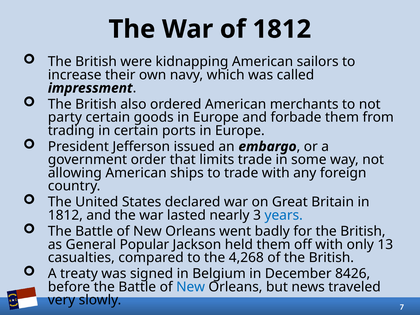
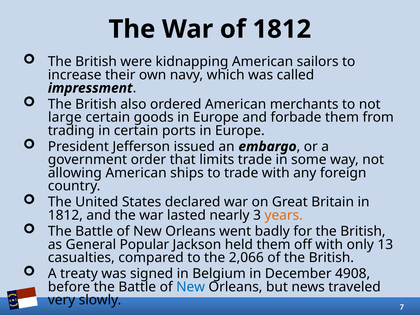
party: party -> large
years colour: blue -> orange
4,268: 4,268 -> 2,066
8426: 8426 -> 4908
